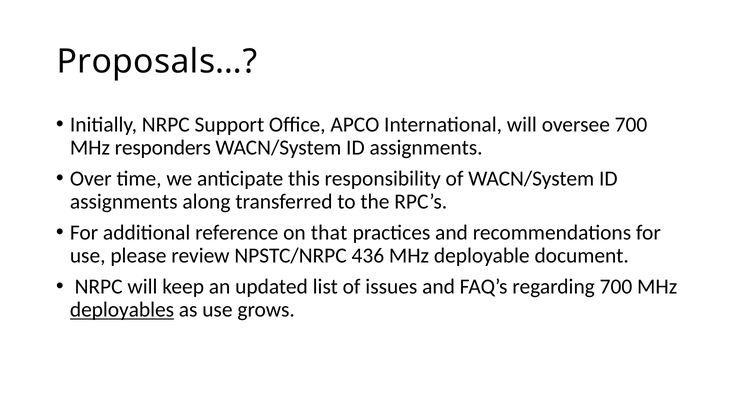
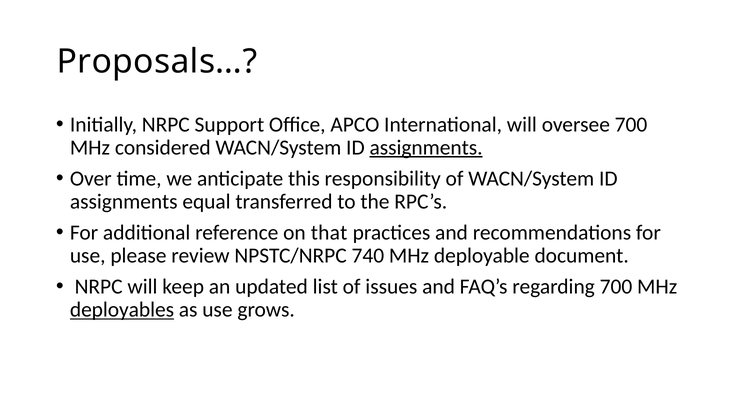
responders: responders -> considered
assignments at (426, 148) underline: none -> present
along: along -> equal
436: 436 -> 740
